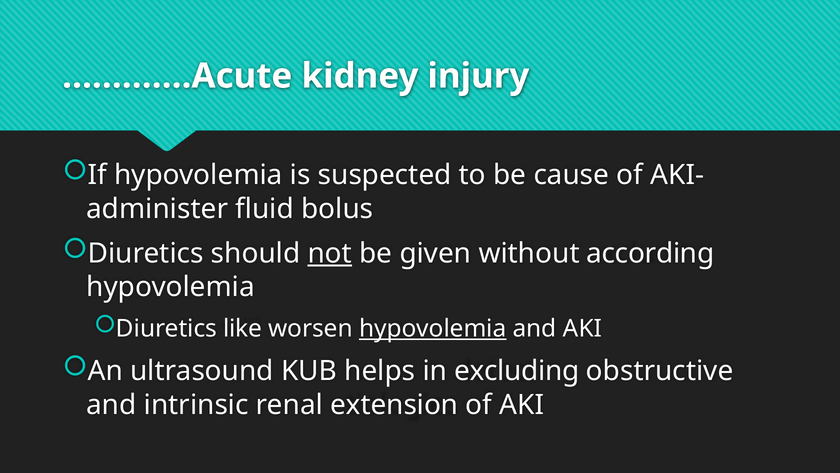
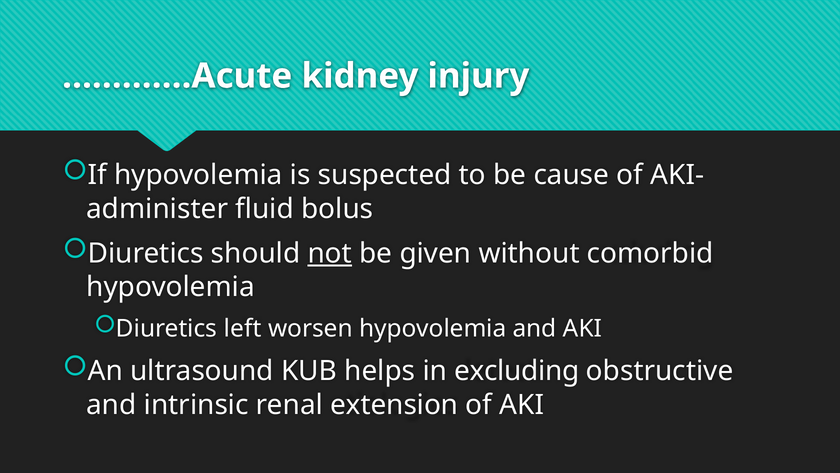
according: according -> comorbid
like: like -> left
hypovolemia at (433, 328) underline: present -> none
